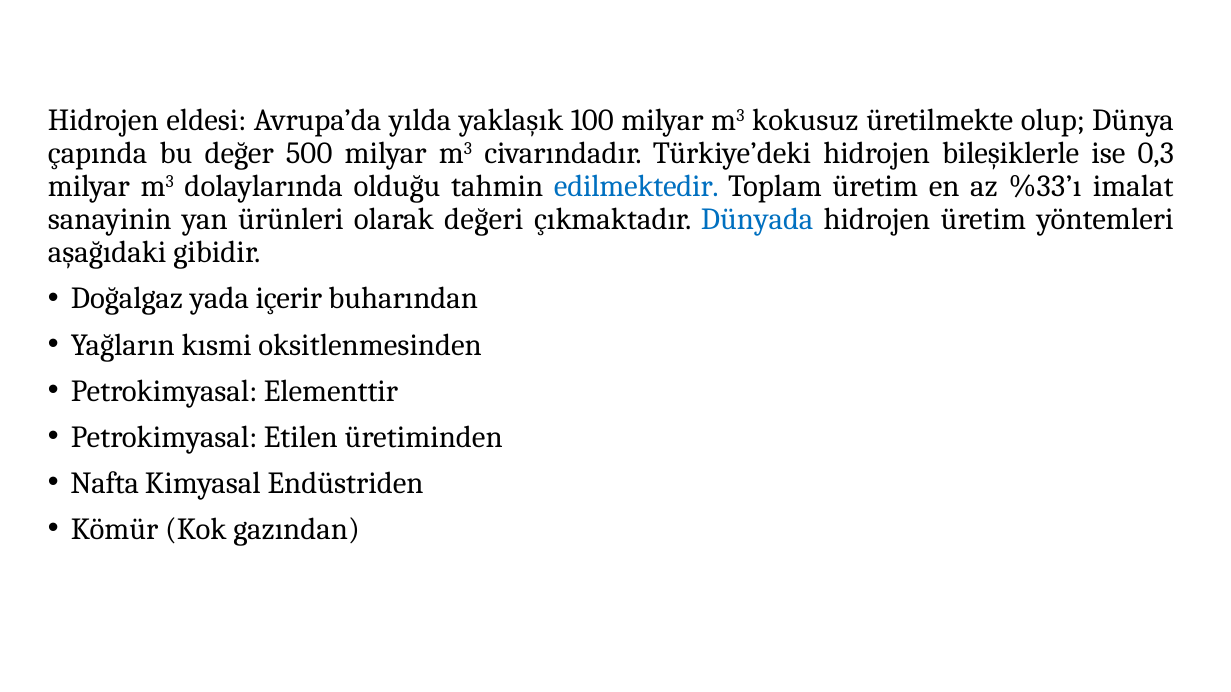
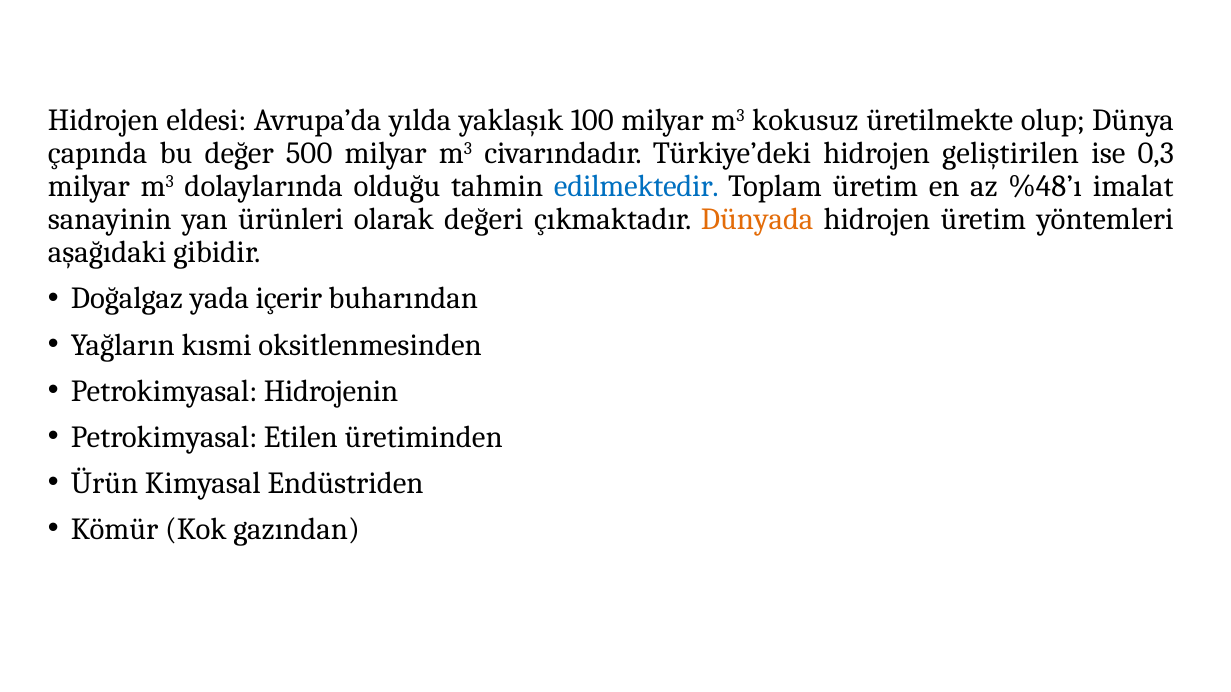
bileşiklerle: bileşiklerle -> geliştirilen
%33’ı: %33’ı -> %48’ı
Dünyada colour: blue -> orange
Elementtir: Elementtir -> Hidrojenin
Nafta: Nafta -> Ürün
